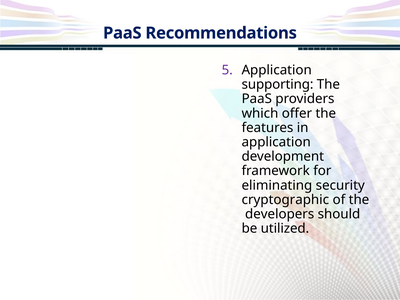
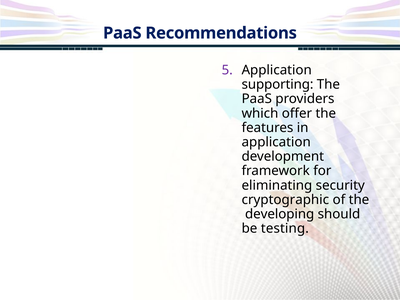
developers: developers -> developing
utilized: utilized -> testing
